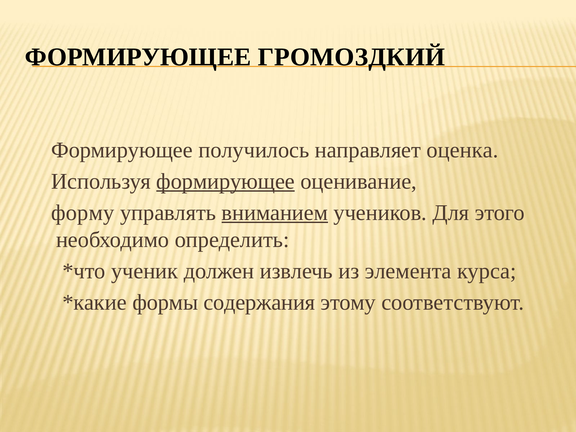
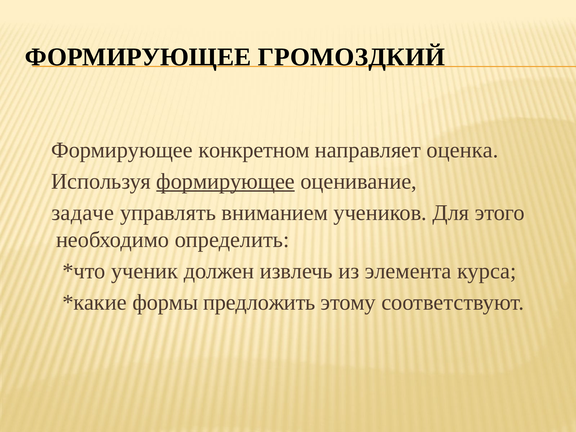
получилось: получилось -> конкретном
форму: форму -> задаче
вниманием underline: present -> none
содержания: содержания -> предложить
